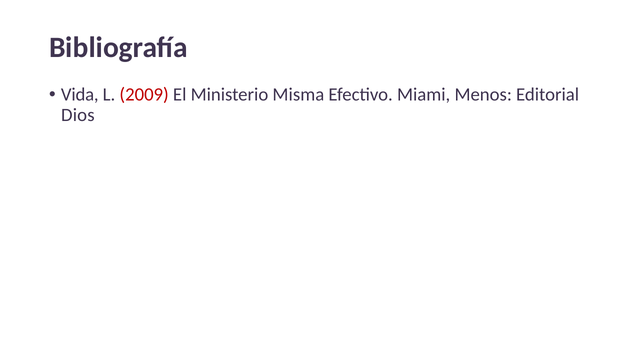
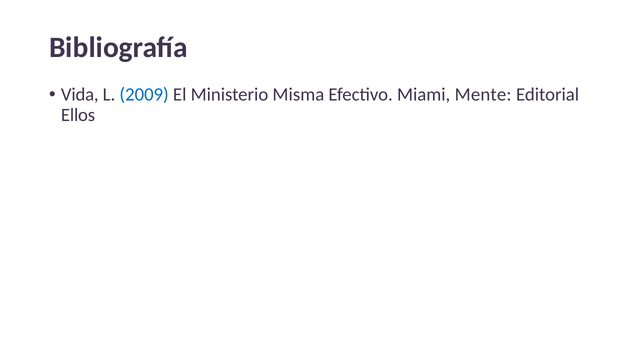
2009 colour: red -> blue
Menos: Menos -> Mente
Dios: Dios -> Ellos
